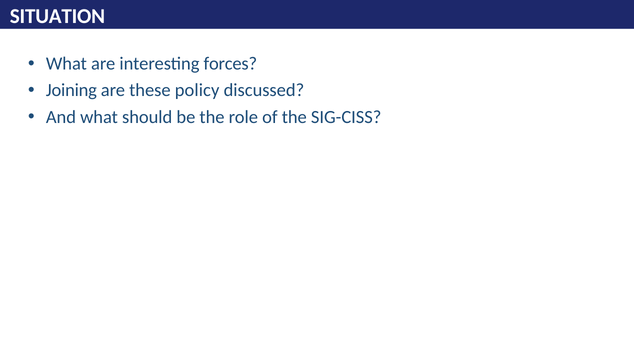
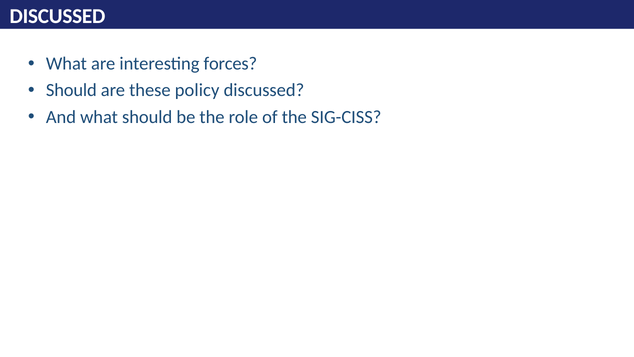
SITUATION at (57, 16): SITUATION -> DISCUSSED
Joining at (71, 90): Joining -> Should
